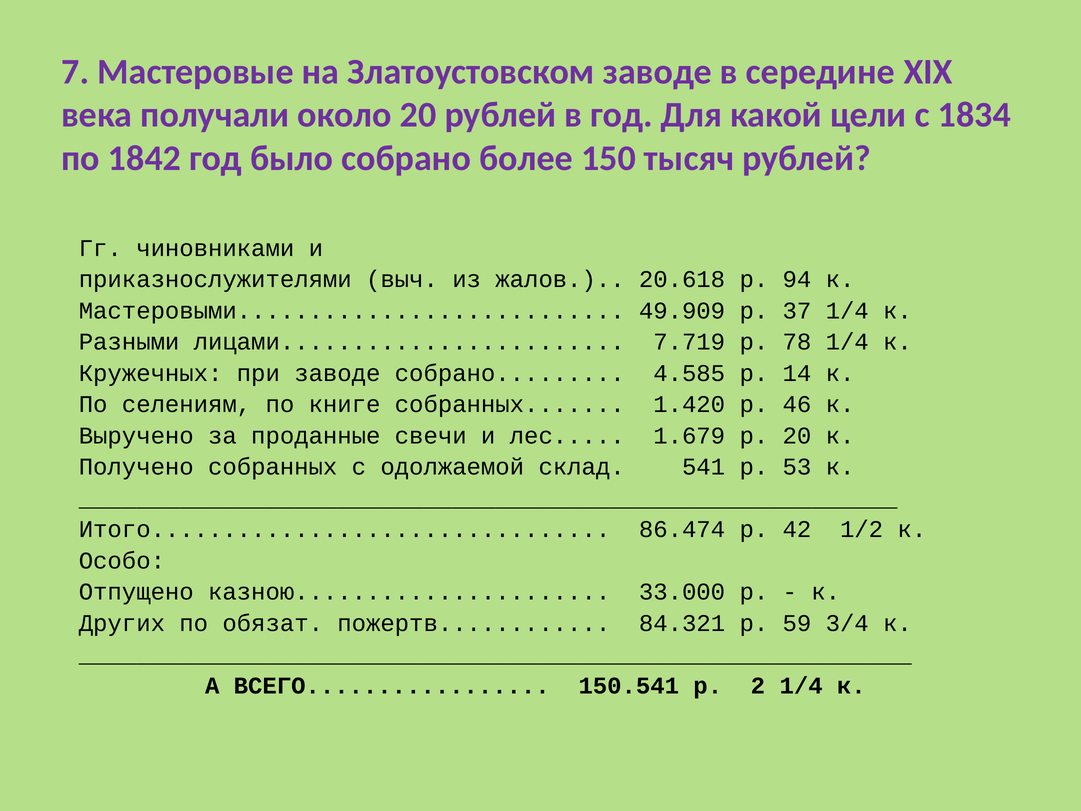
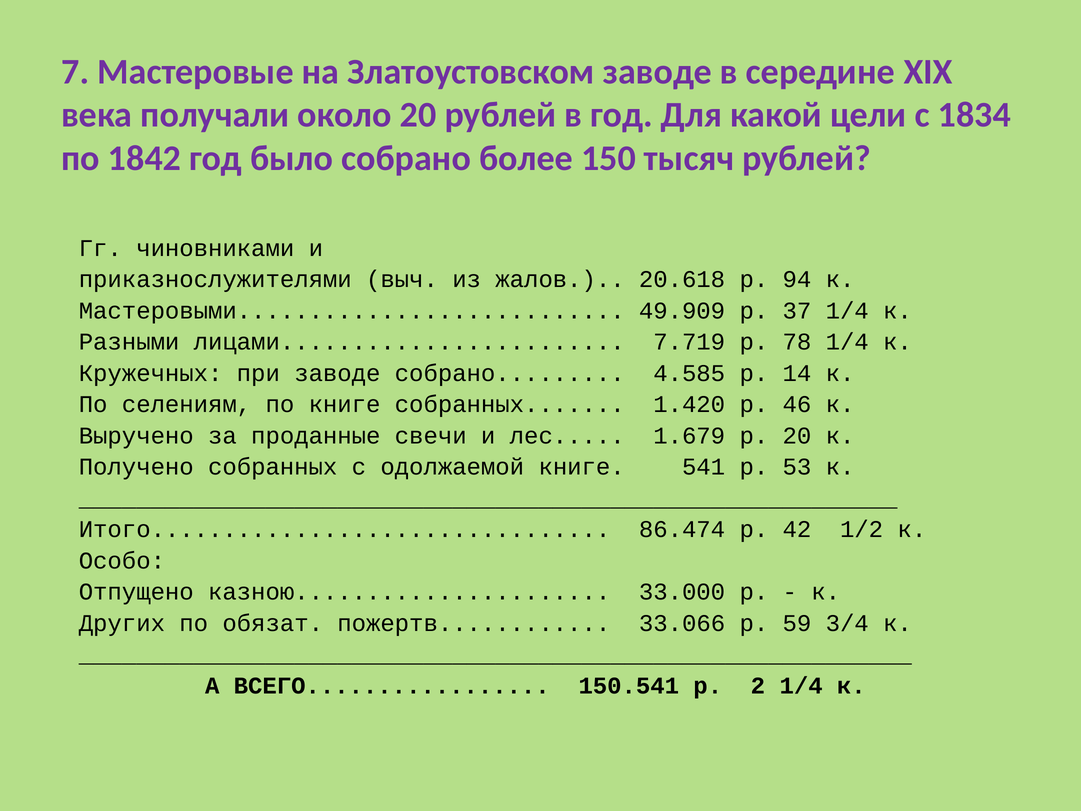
одолжаемой склад: склад -> книге
84.321: 84.321 -> 33.066
